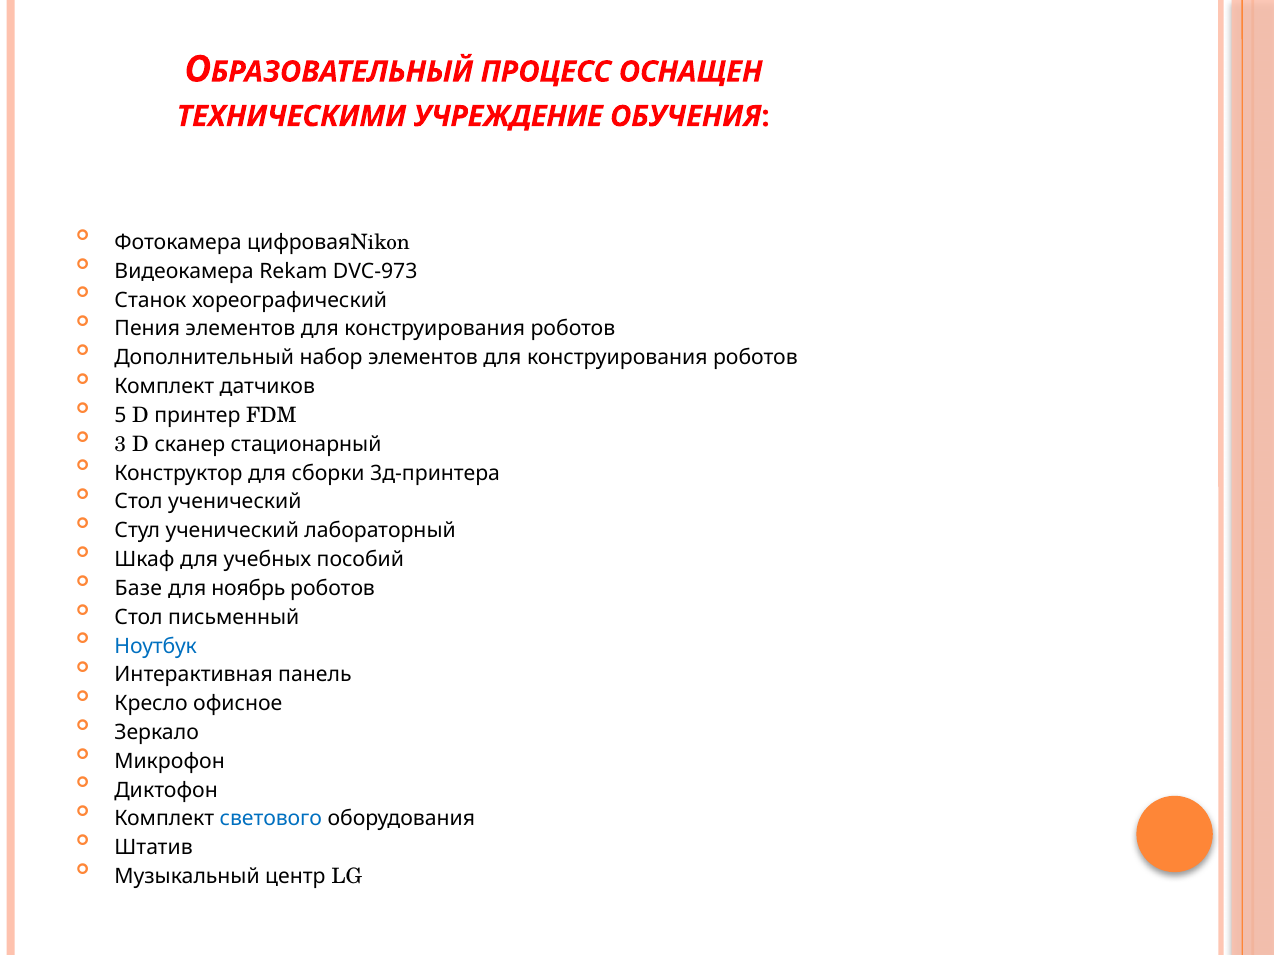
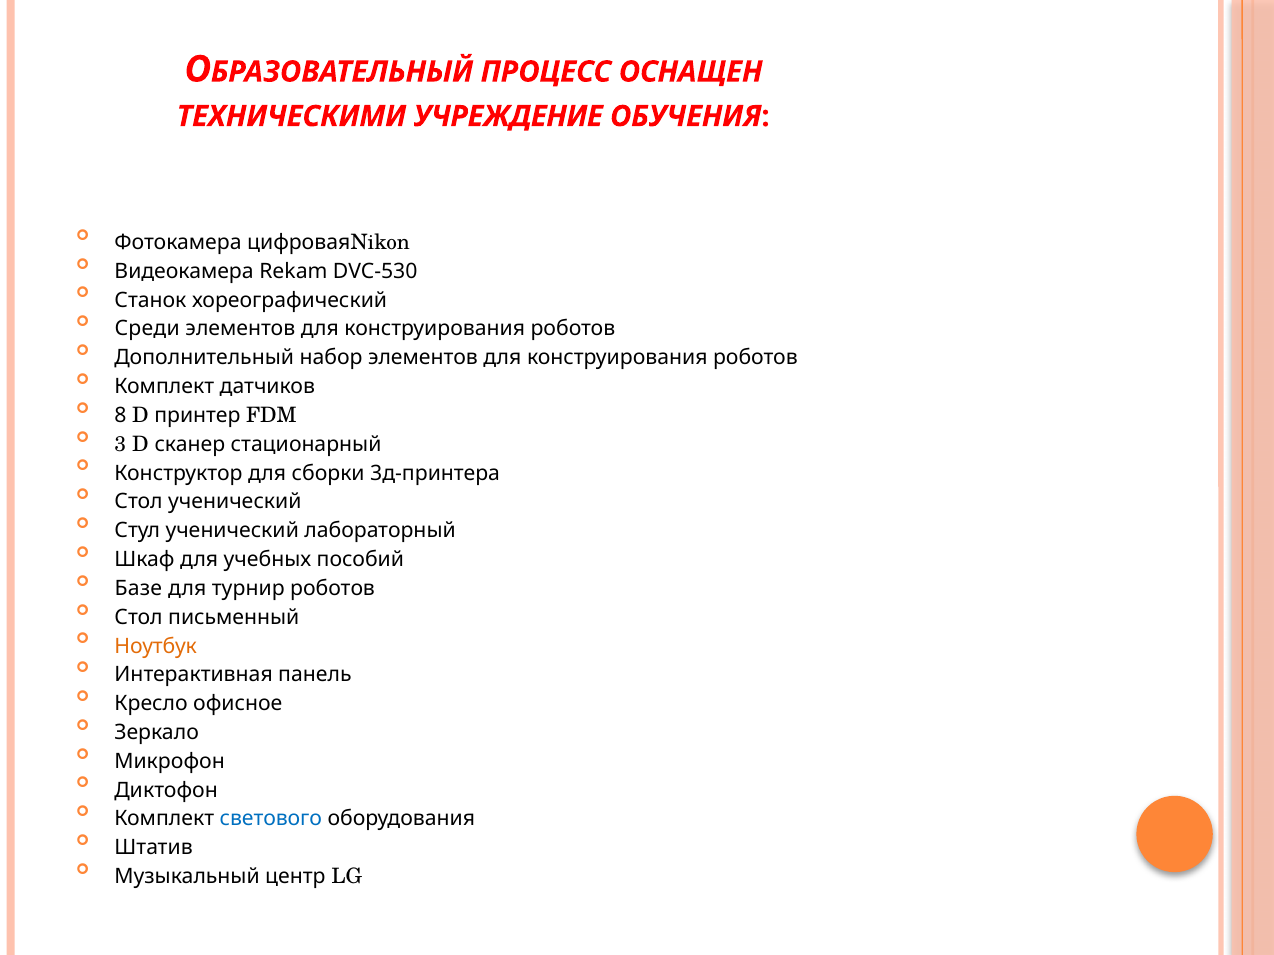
DVC-973: DVC-973 -> DVC-530
Пения: Пения -> Среди
5: 5 -> 8
ноябрь: ноябрь -> турнир
Ноутбук colour: blue -> orange
